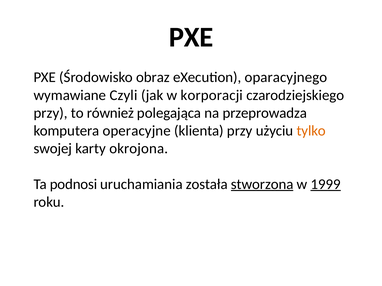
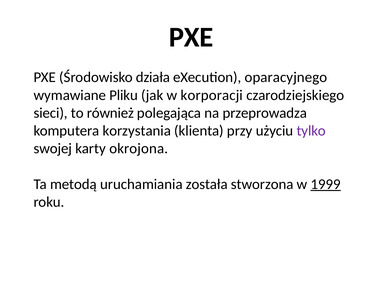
obraz: obraz -> działa
Czyli: Czyli -> Pliku
przy at (51, 113): przy -> sieci
operacyjne: operacyjne -> korzystania
tylko colour: orange -> purple
podnosi: podnosi -> metodą
stworzona underline: present -> none
